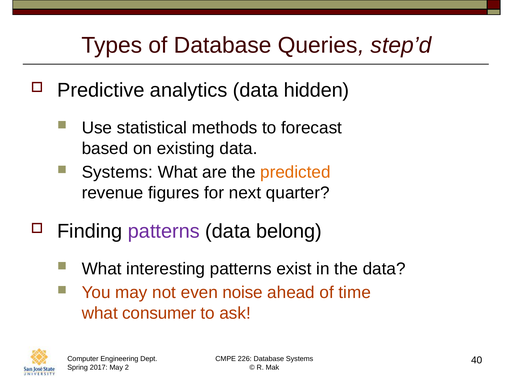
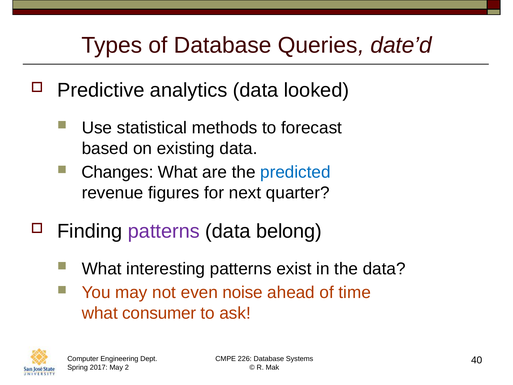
step’d: step’d -> date’d
hidden: hidden -> looked
Systems at (117, 172): Systems -> Changes
predicted colour: orange -> blue
